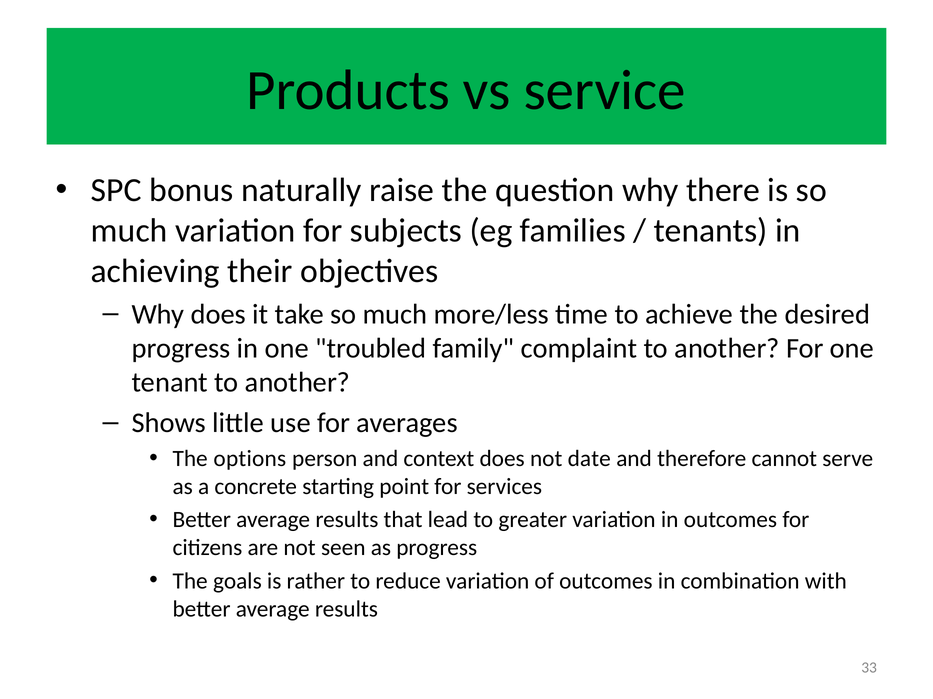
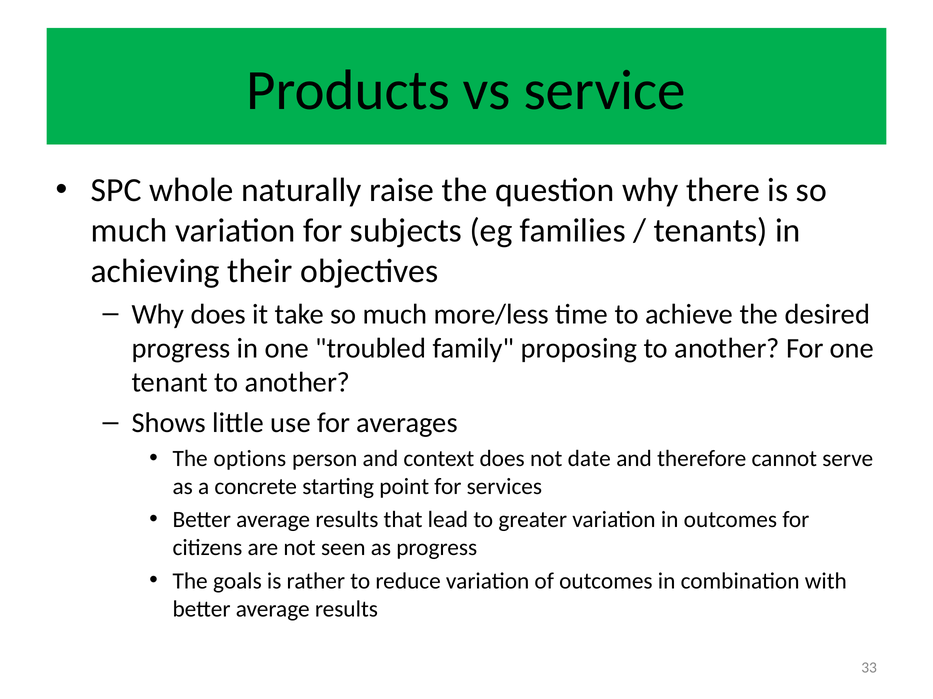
bonus: bonus -> whole
complaint: complaint -> proposing
